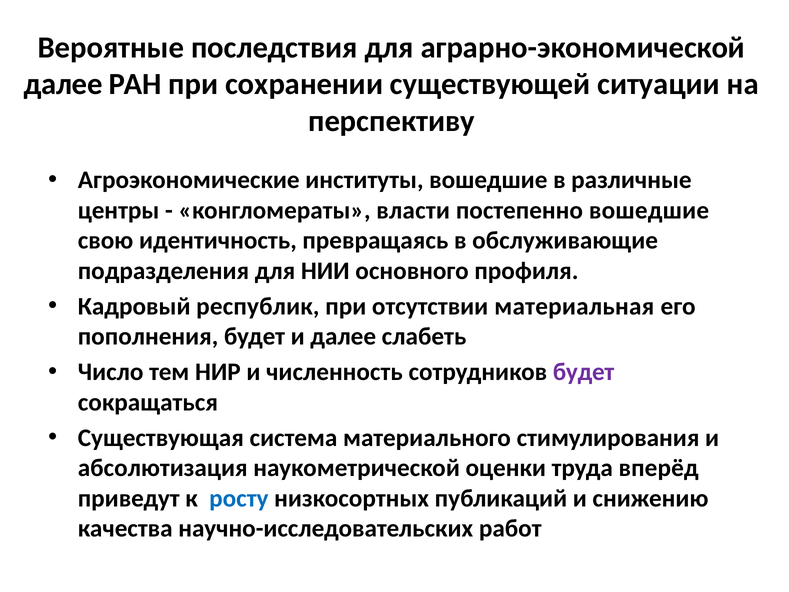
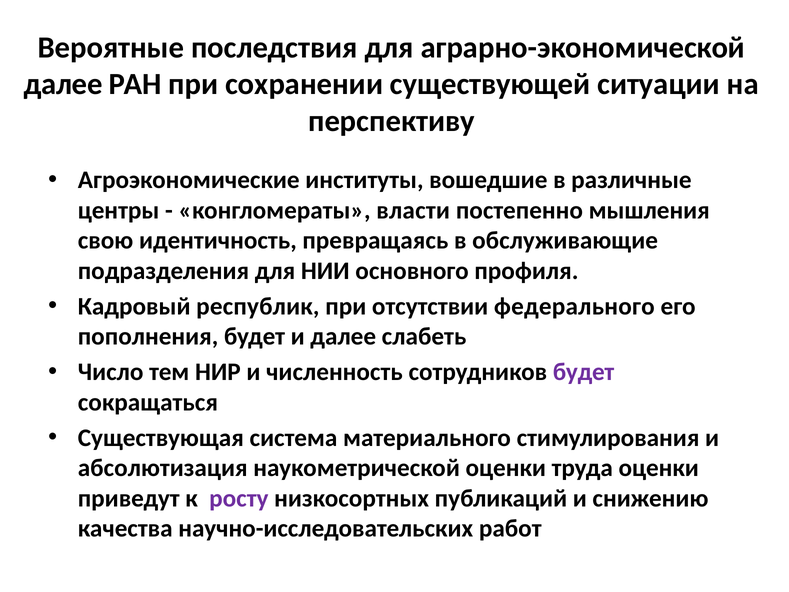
постепенно вошедшие: вошедшие -> мышления
материальная: материальная -> федерального
труда вперёд: вперёд -> оценки
росту colour: blue -> purple
